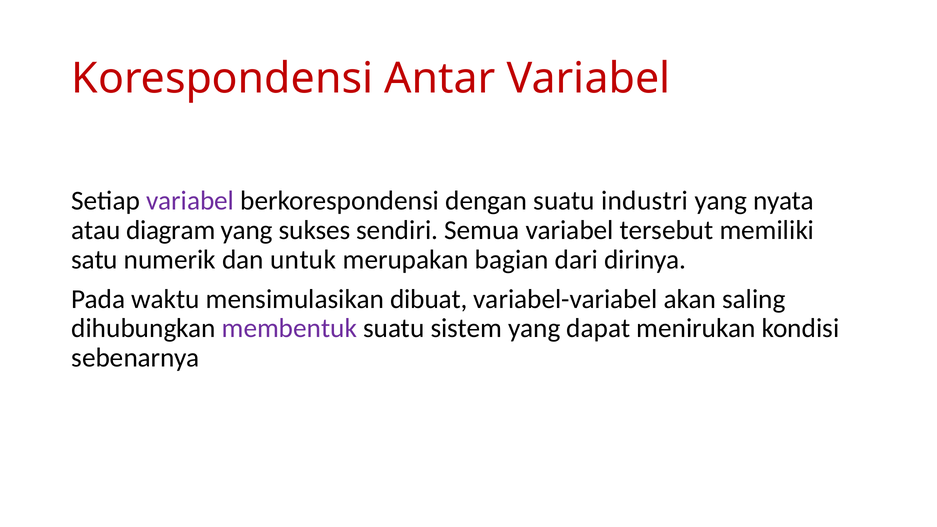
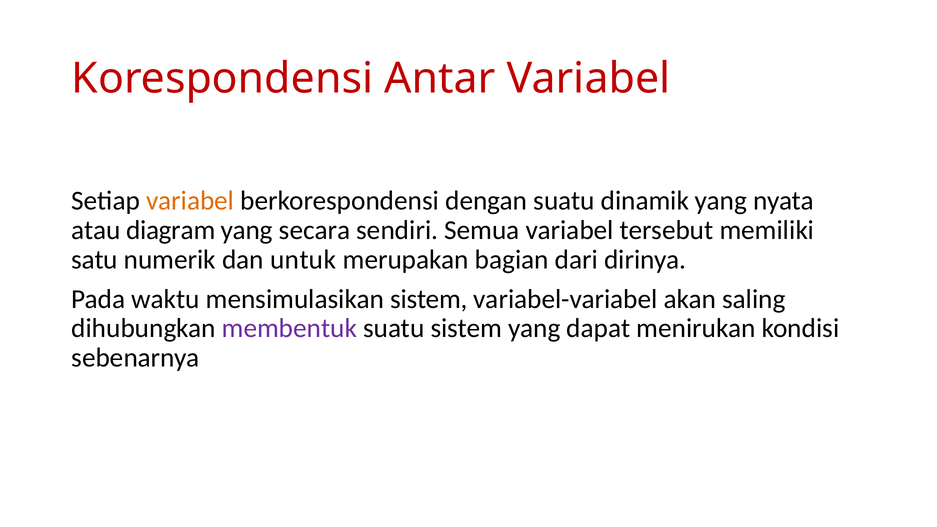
variabel at (190, 201) colour: purple -> orange
industri: industri -> dinamik
sukses: sukses -> secara
mensimulasikan dibuat: dibuat -> sistem
